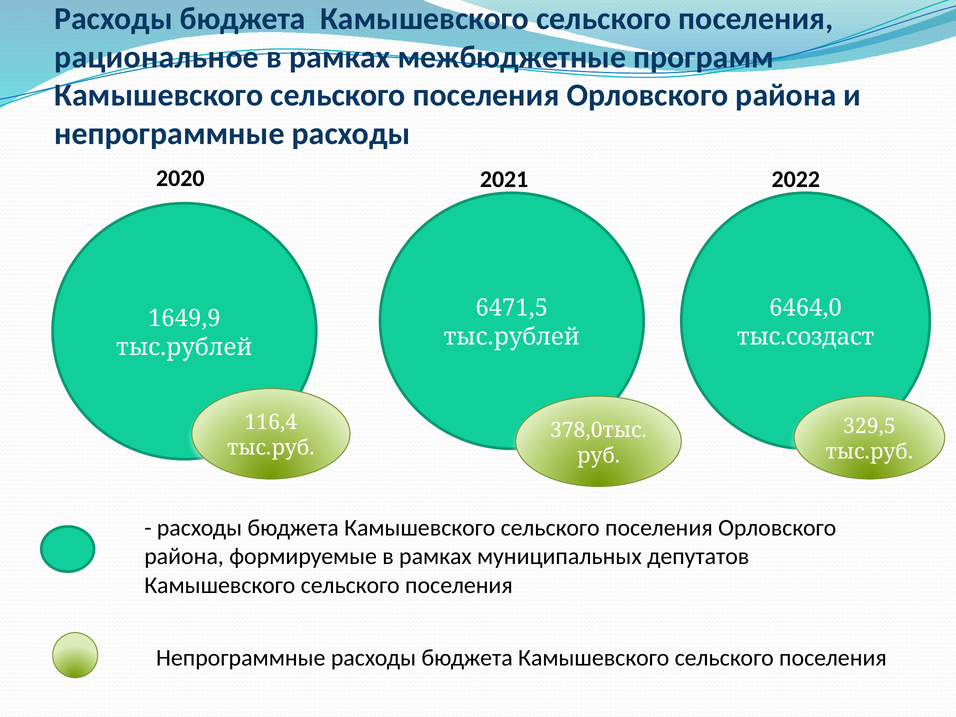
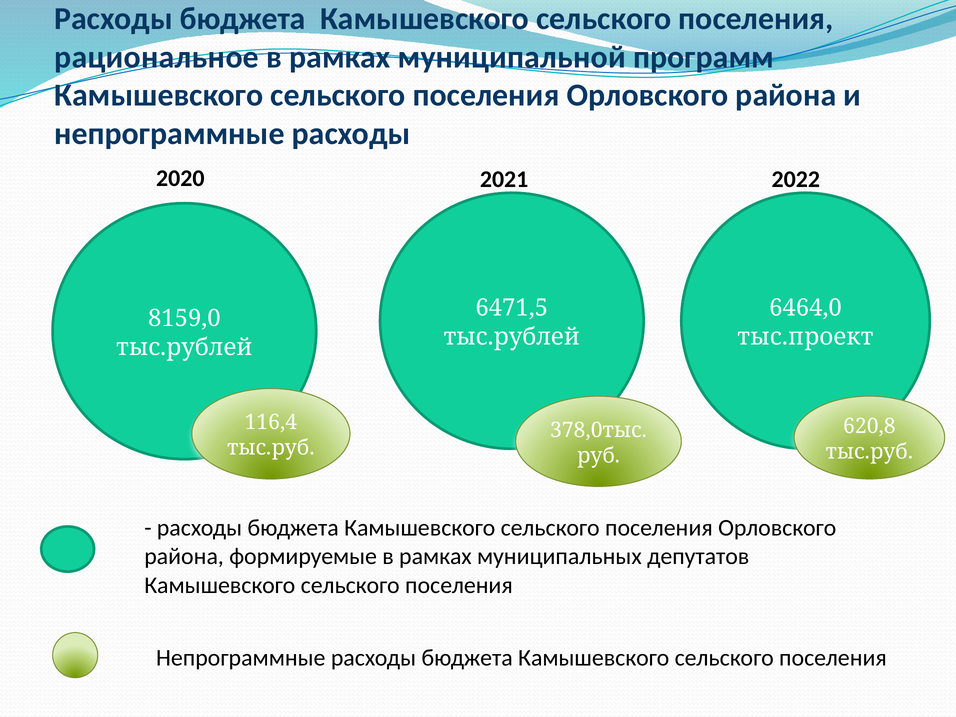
межбюджетные: межбюджетные -> муниципальной
1649,9: 1649,9 -> 8159,0
тыс.создаст: тыс.создаст -> тыс.проект
329,5: 329,5 -> 620,8
